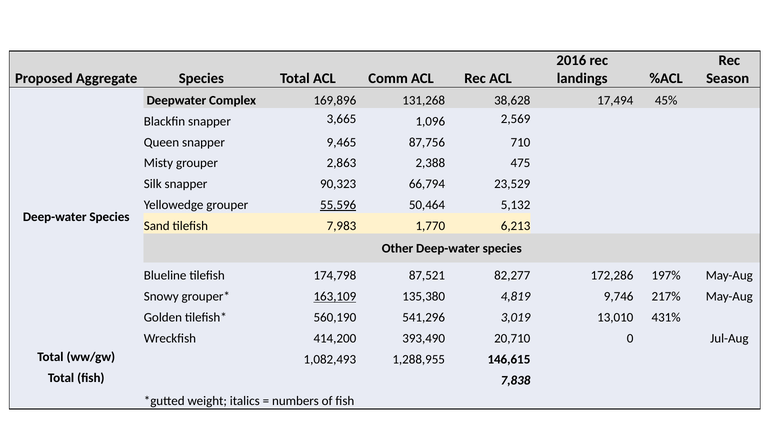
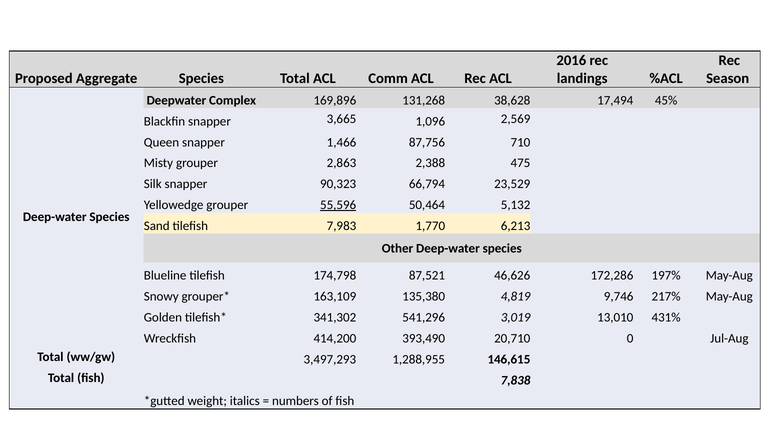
9,465: 9,465 -> 1,466
82,277: 82,277 -> 46,626
163,109 underline: present -> none
560,190: 560,190 -> 341,302
1,082,493: 1,082,493 -> 3,497,293
